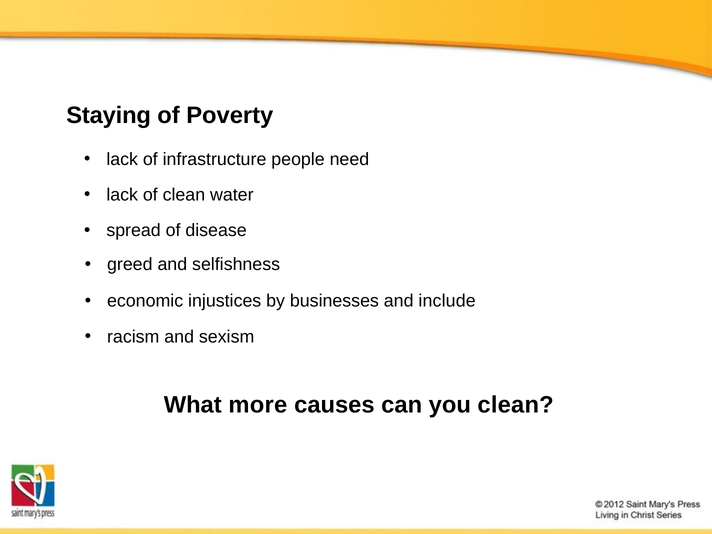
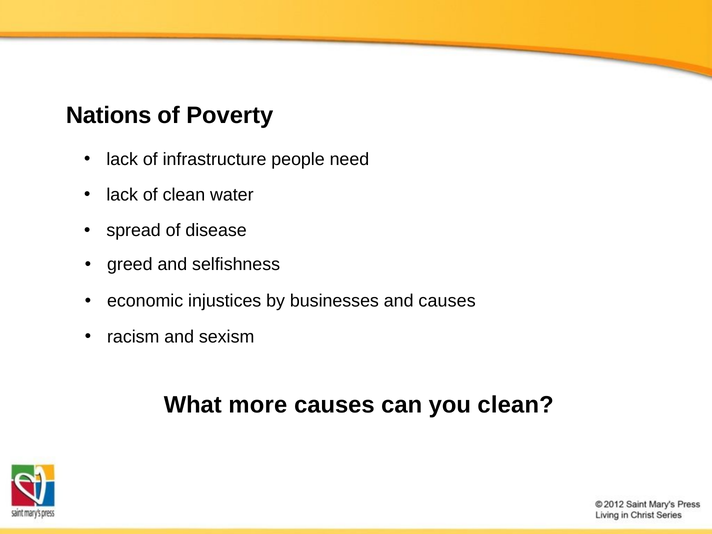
Staying: Staying -> Nations
and include: include -> causes
